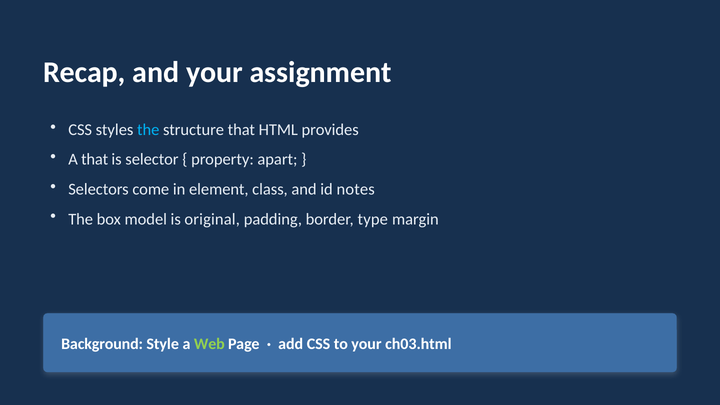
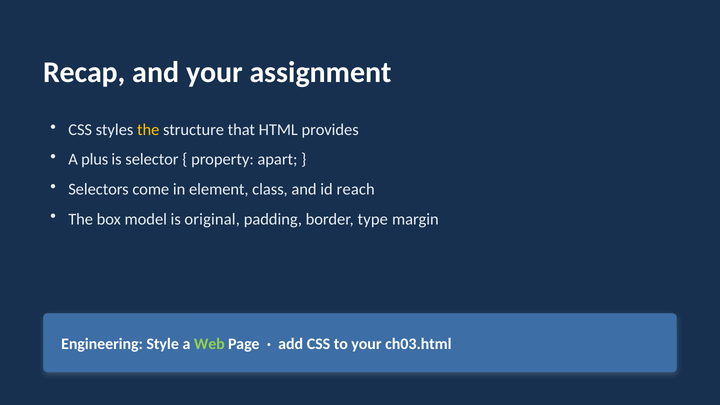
the at (148, 130) colour: light blue -> yellow
A that: that -> plus
notes: notes -> reach
Background: Background -> Engineering
